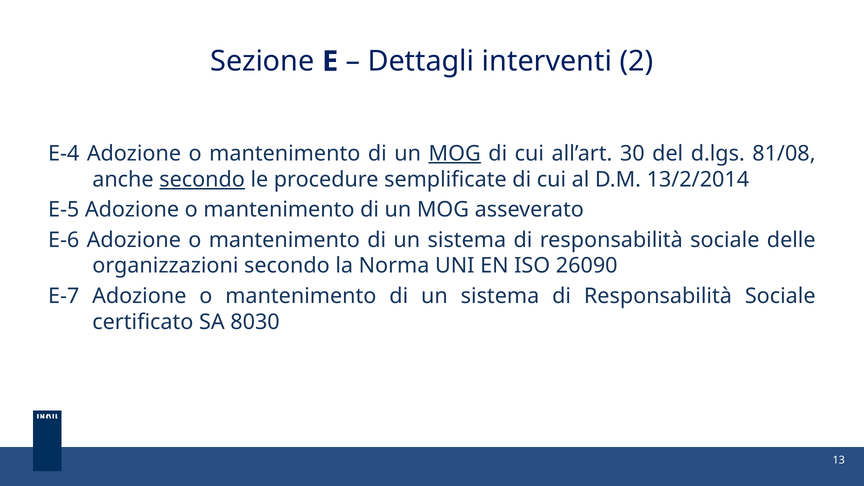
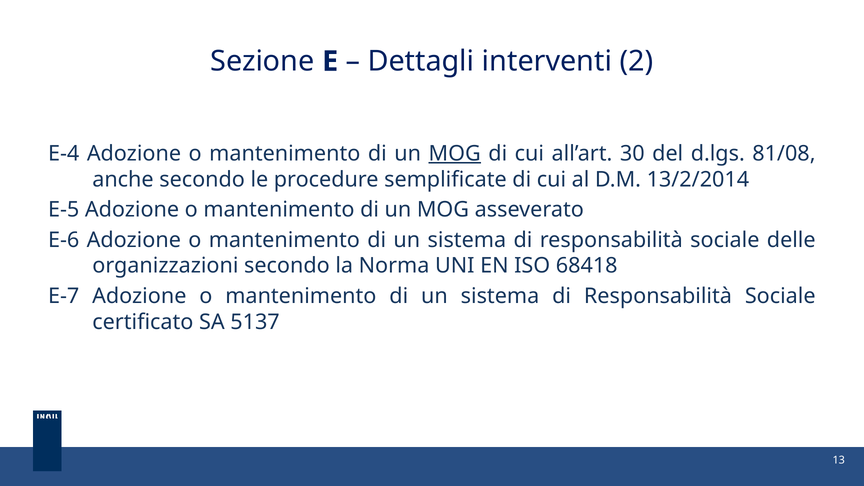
secondo at (202, 179) underline: present -> none
26090: 26090 -> 68418
8030: 8030 -> 5137
